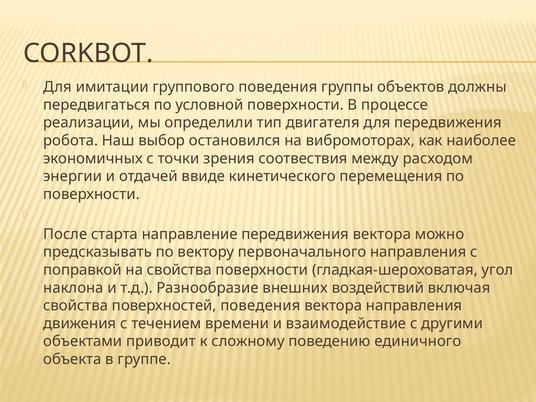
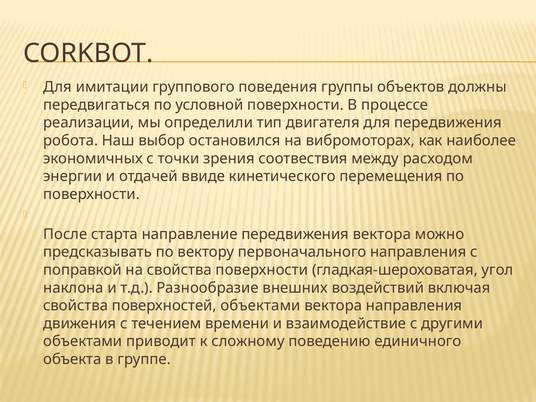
поверхностей поведения: поведения -> объектами
